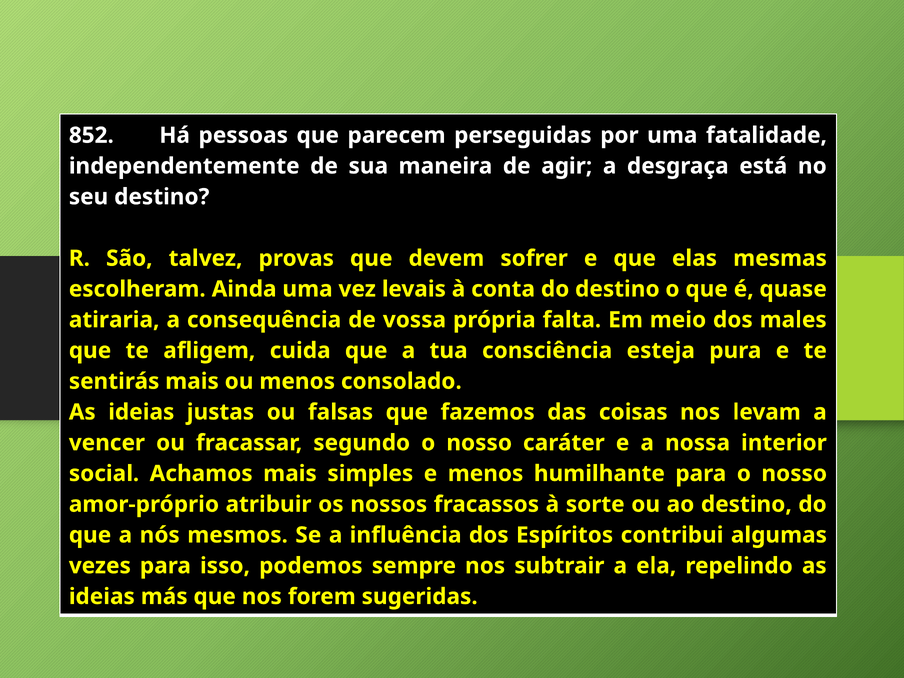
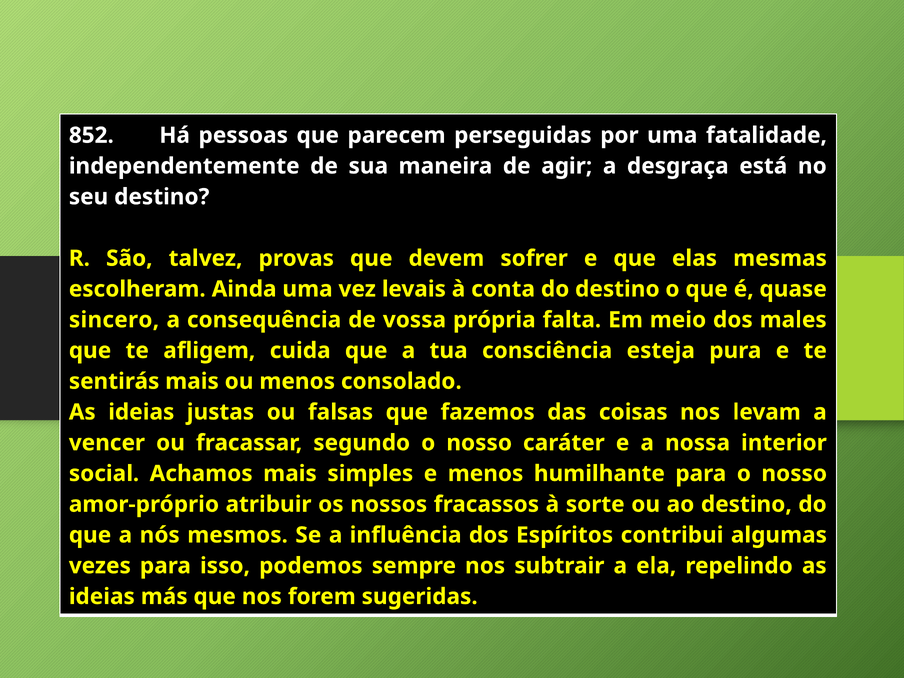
atiraria: atiraria -> sincero
